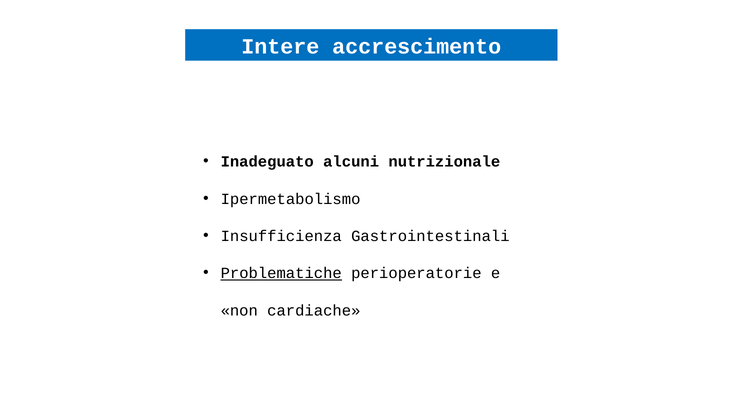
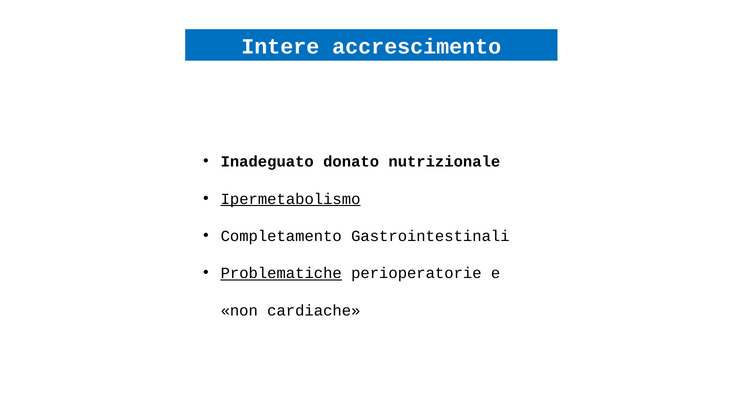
alcuni: alcuni -> donato
Ipermetabolismo underline: none -> present
Insufficienza: Insufficienza -> Completamento
